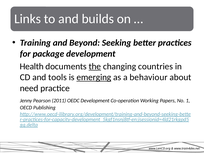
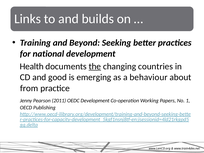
package: package -> national
tools: tools -> good
emerging underline: present -> none
need: need -> from
